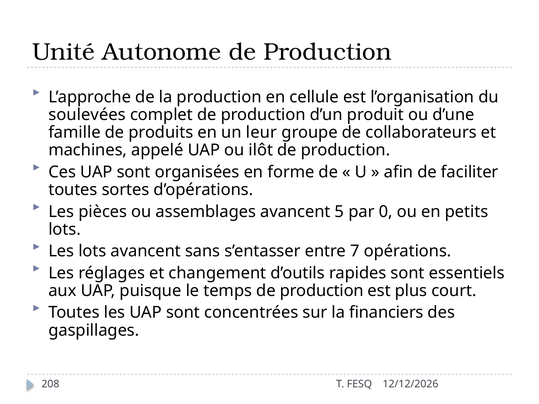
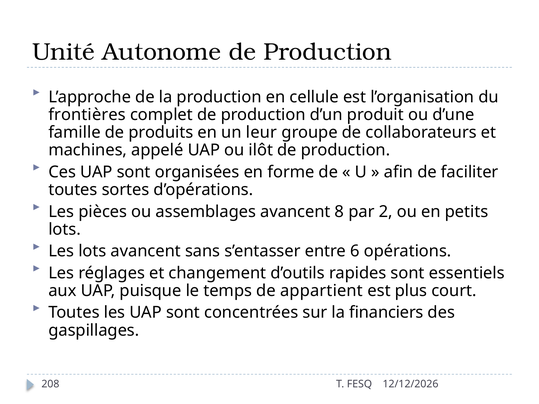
soulevées: soulevées -> frontières
5: 5 -> 8
0: 0 -> 2
7: 7 -> 6
temps de production: production -> appartient
